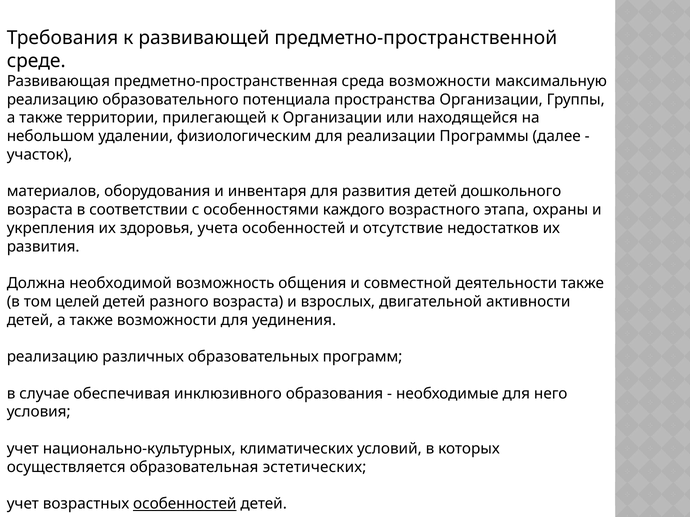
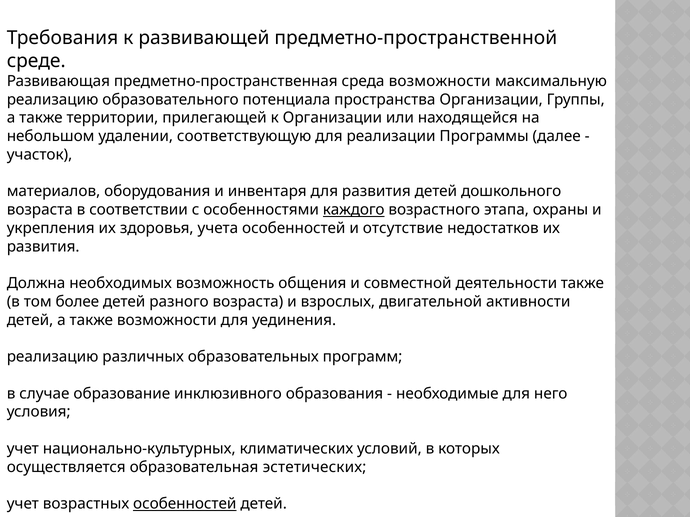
физиологическим: физиологическим -> соответствующую
каждого underline: none -> present
необходимой: необходимой -> необходимых
целей: целей -> более
обеспечивая: обеспечивая -> образование
